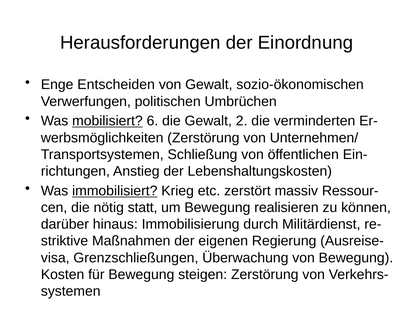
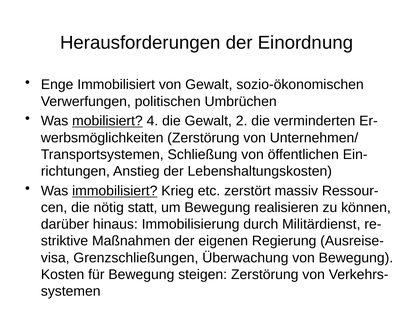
Enge Entscheiden: Entscheiden -> Immobilisiert
6: 6 -> 4
